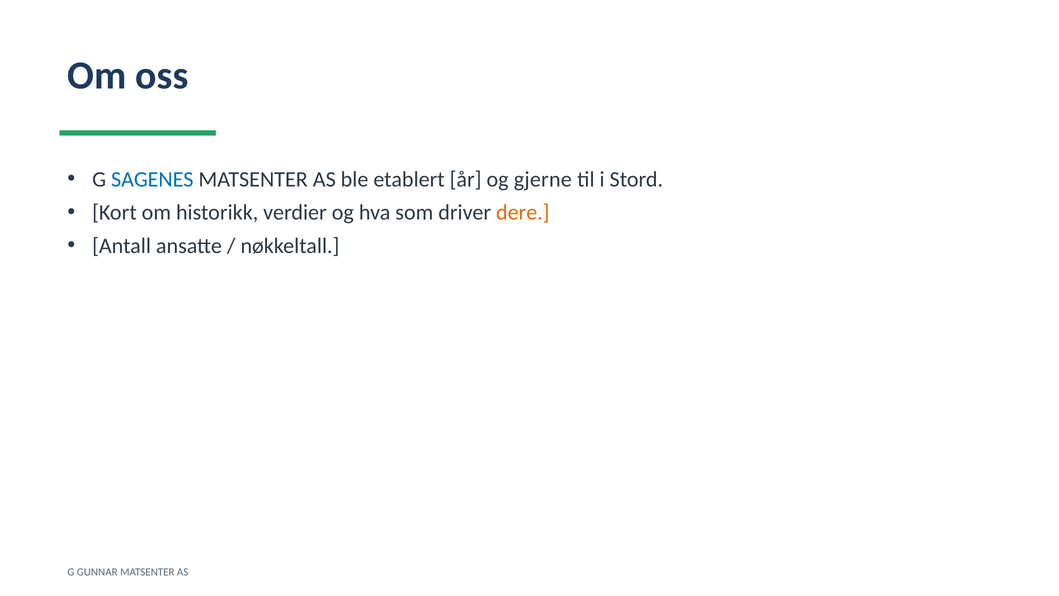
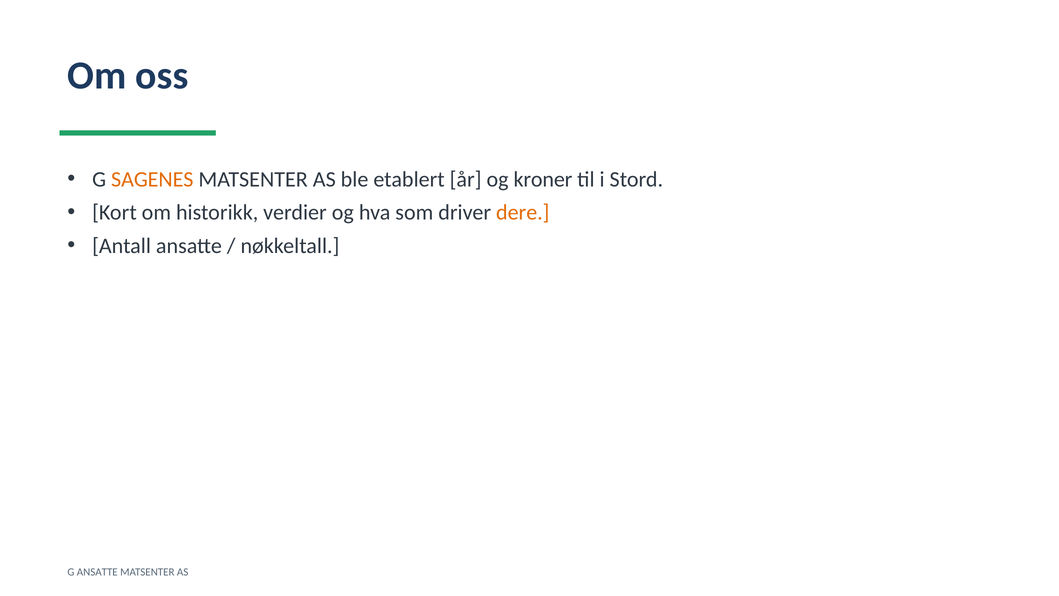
SAGENES colour: blue -> orange
gjerne: gjerne -> kroner
G GUNNAR: GUNNAR -> ANSATTE
